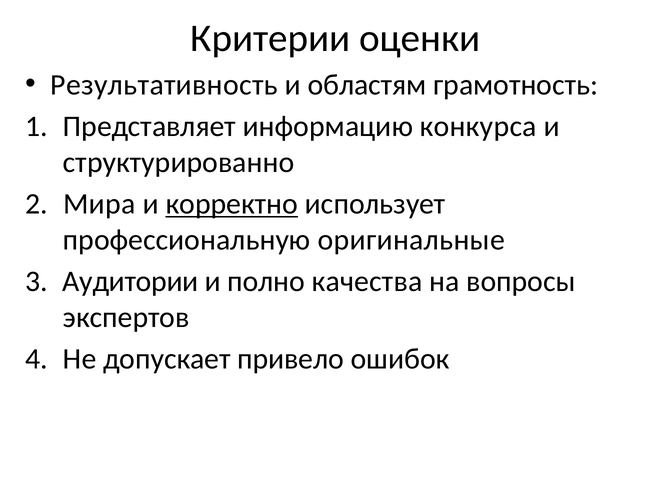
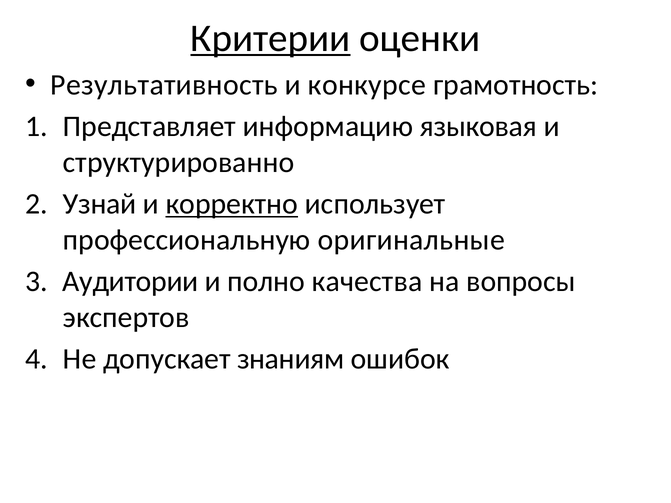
Критерии underline: none -> present
областям: областям -> конкурсе
конкурса: конкурса -> языковая
Мира: Мира -> Узнай
привело: привело -> знаниям
